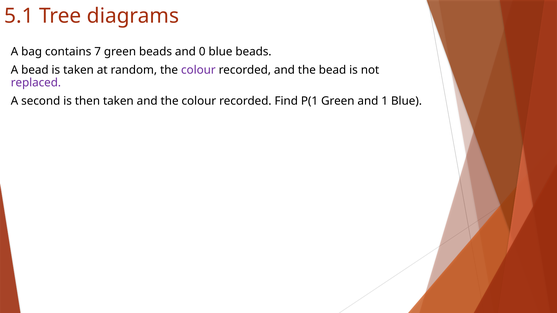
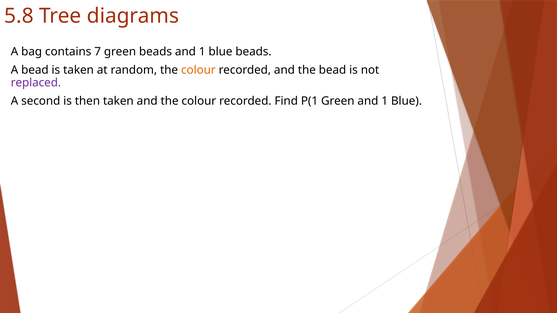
5.1: 5.1 -> 5.8
beads and 0: 0 -> 1
colour at (198, 70) colour: purple -> orange
